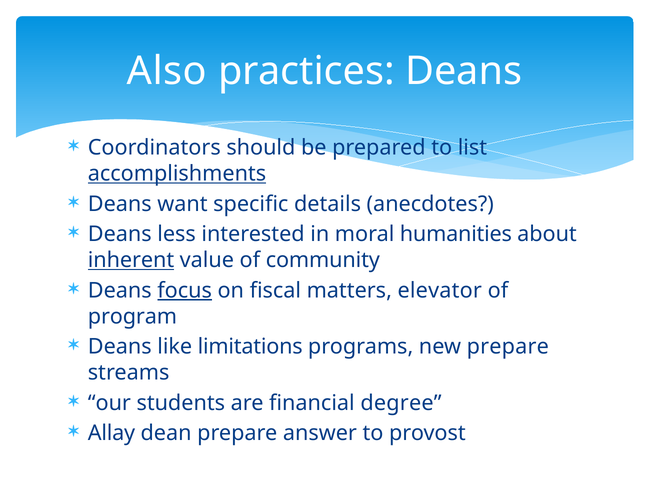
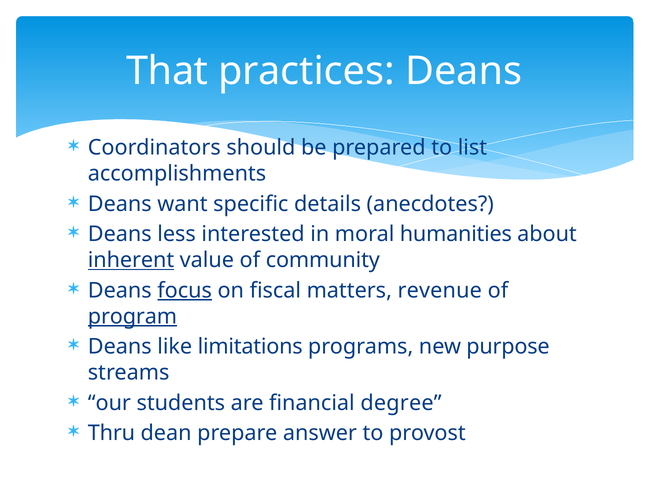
Also: Also -> That
accomplishments underline: present -> none
elevator: elevator -> revenue
program underline: none -> present
new prepare: prepare -> purpose
Allay: Allay -> Thru
